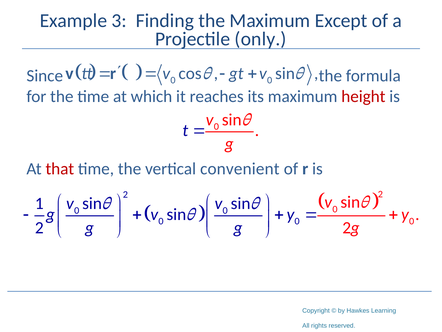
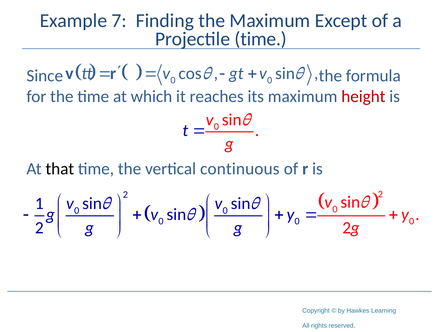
3: 3 -> 7
Projectile only: only -> time
that colour: red -> black
convenient: convenient -> continuous
